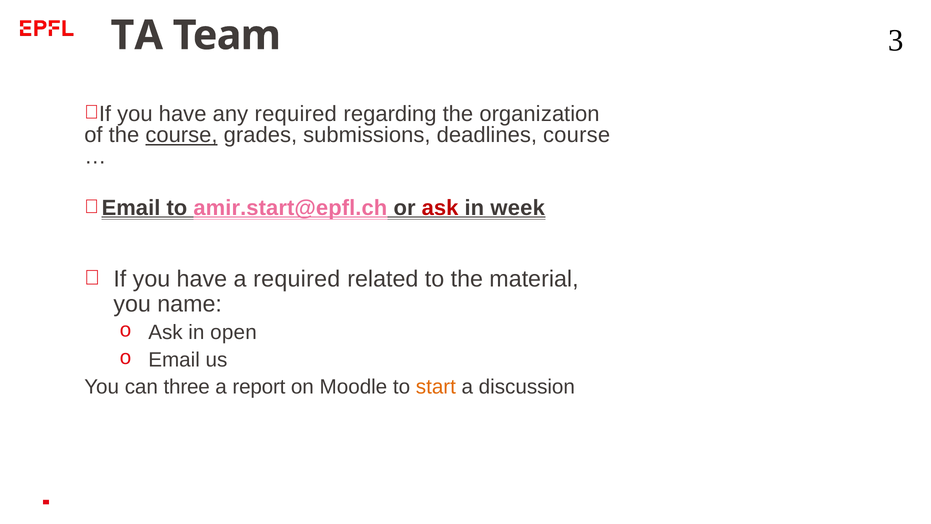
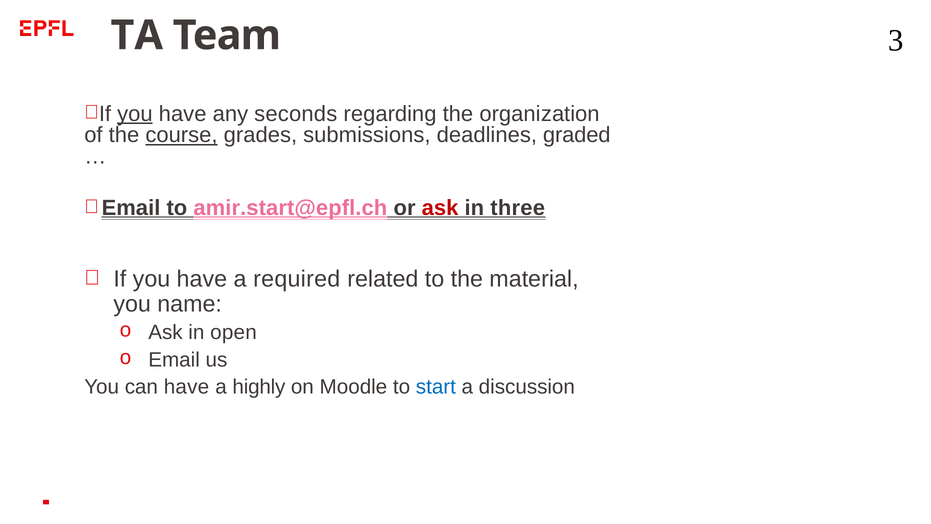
you at (135, 114) underline: none -> present
any required: required -> seconds
deadlines course: course -> graded
week: week -> three
can three: three -> have
report: report -> highly
start colour: orange -> blue
